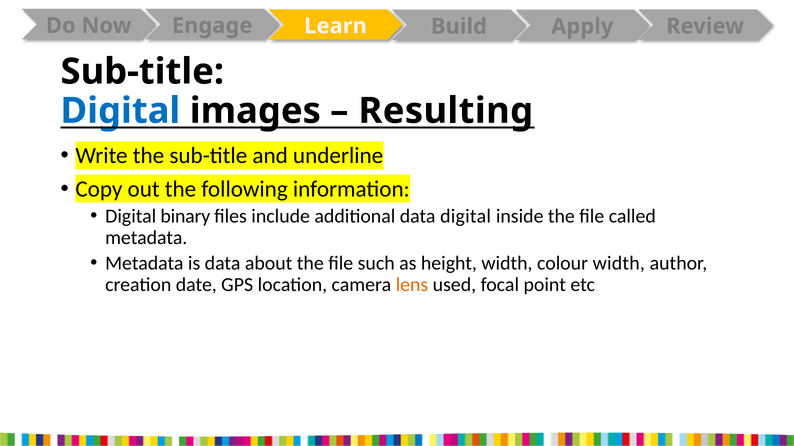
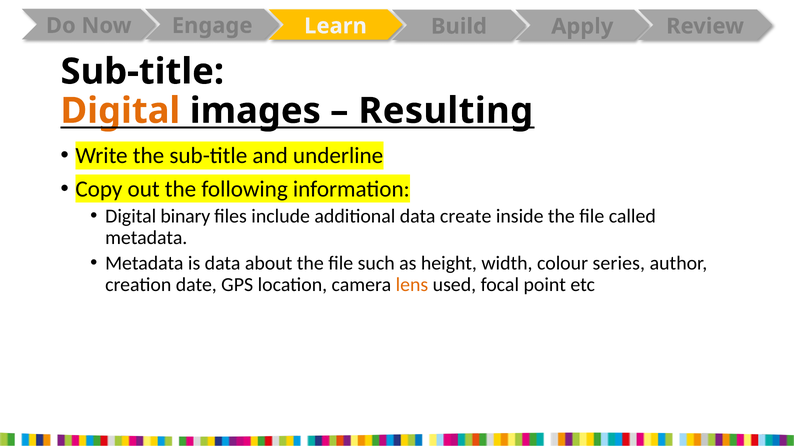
Digital at (120, 111) colour: blue -> orange
data digital: digital -> create
colour width: width -> series
